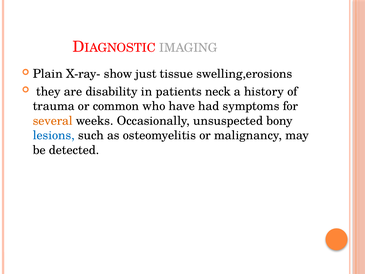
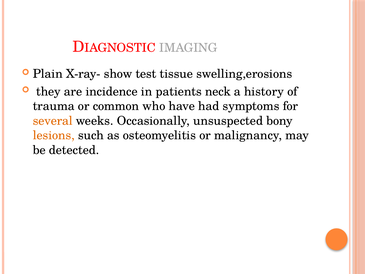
just: just -> test
disability: disability -> incidence
lesions colour: blue -> orange
